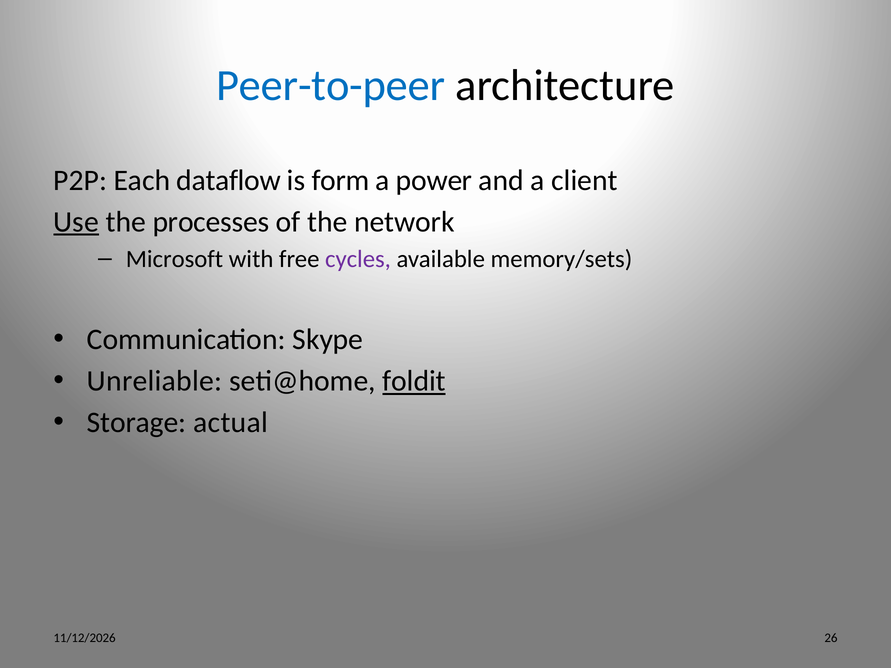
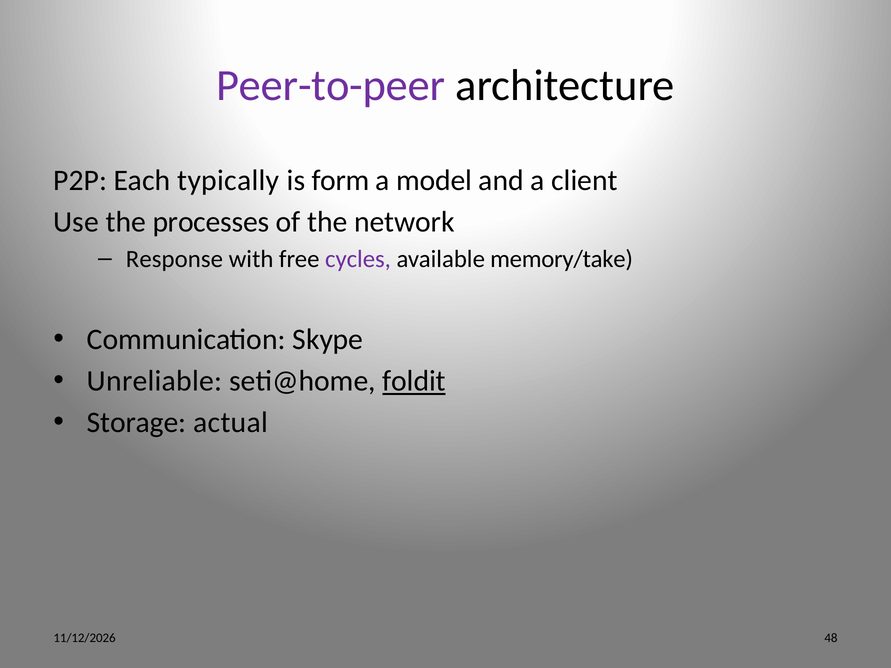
Peer-to-peer colour: blue -> purple
dataflow: dataflow -> typically
power: power -> model
Use underline: present -> none
Microsoft: Microsoft -> Response
memory/sets: memory/sets -> memory/take
26: 26 -> 48
